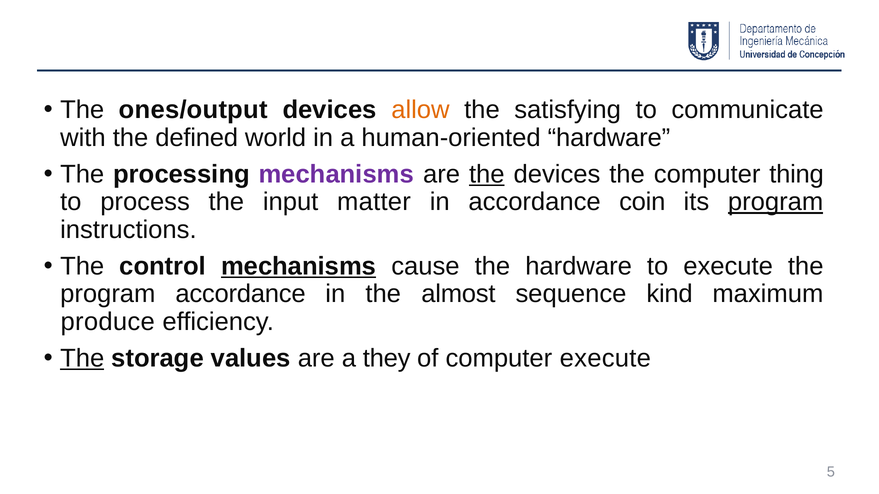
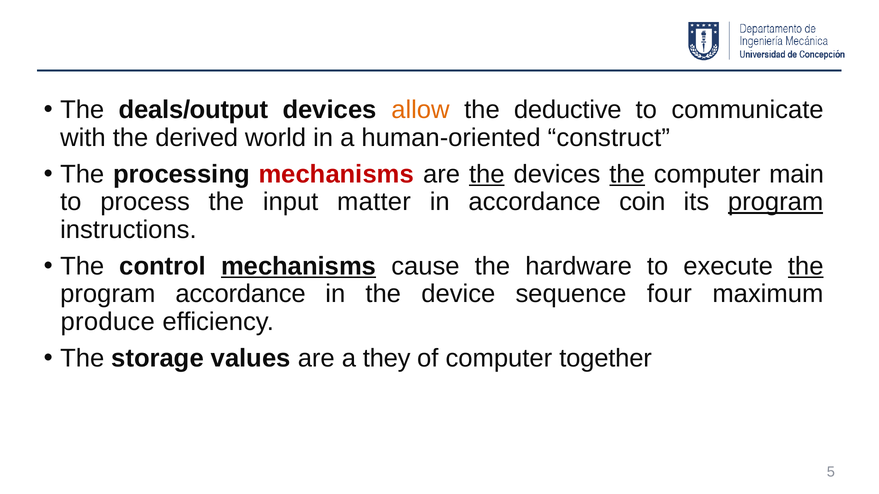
ones/output: ones/output -> deals/output
satisfying: satisfying -> deductive
defined: defined -> derived
human-oriented hardware: hardware -> construct
mechanisms at (336, 175) colour: purple -> red
the at (627, 175) underline: none -> present
thing: thing -> main
the at (806, 267) underline: none -> present
almost: almost -> device
kind: kind -> four
The at (82, 359) underline: present -> none
computer execute: execute -> together
